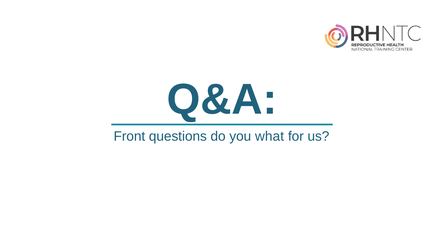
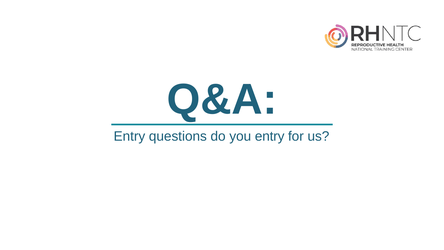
Front at (129, 136): Front -> Entry
you what: what -> entry
